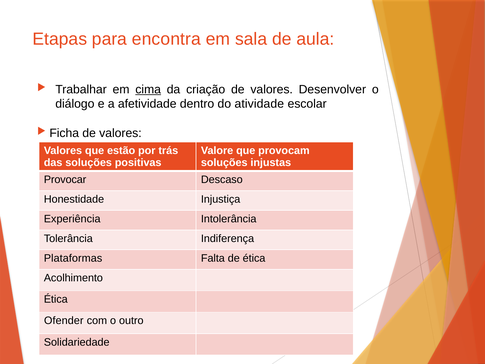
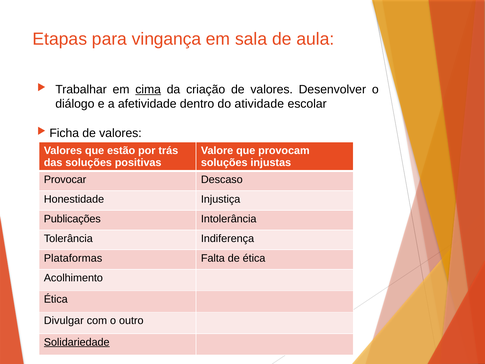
encontra: encontra -> vingança
Experiência: Experiência -> Publicações
Ofender: Ofender -> Divulgar
Solidariedade underline: none -> present
